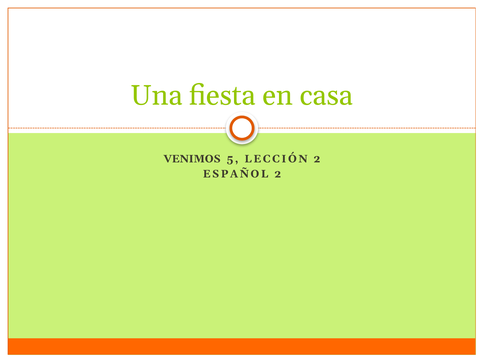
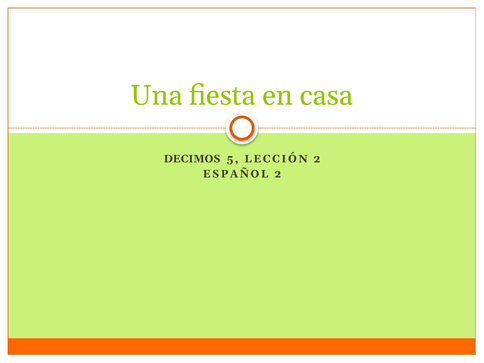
VENIMOS: VENIMOS -> DECIMOS
